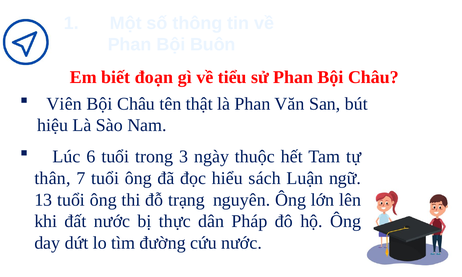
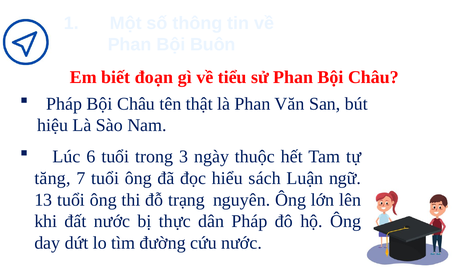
Viên at (64, 104): Viên -> Pháp
thân: thân -> tăng
